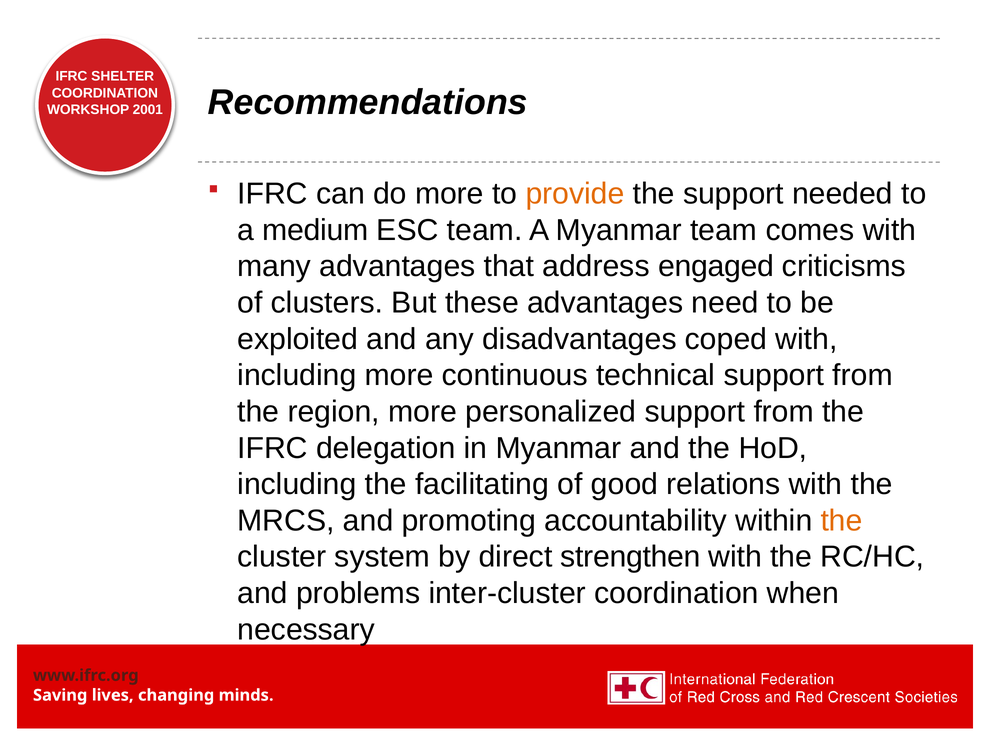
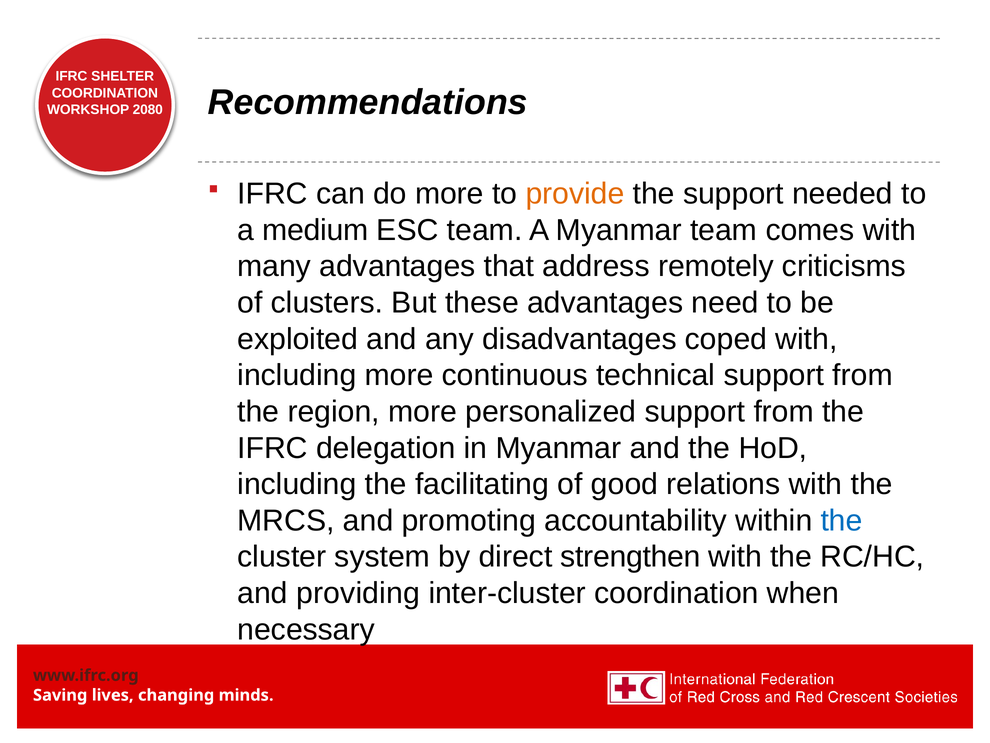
2001: 2001 -> 2080
engaged: engaged -> remotely
the at (842, 520) colour: orange -> blue
problems: problems -> providing
